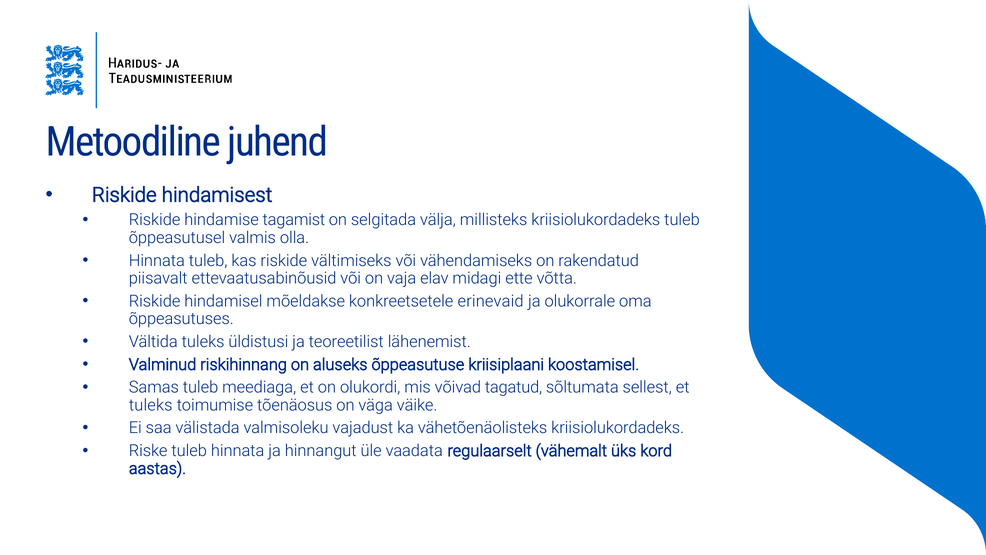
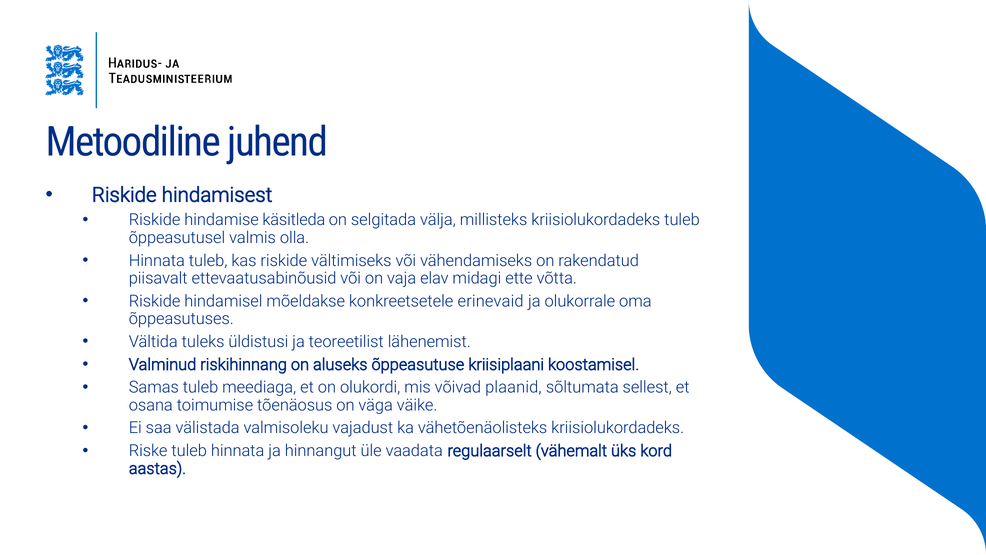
tagamist: tagamist -> käsitleda
tagatud: tagatud -> plaanid
tuleks at (151, 405): tuleks -> osana
